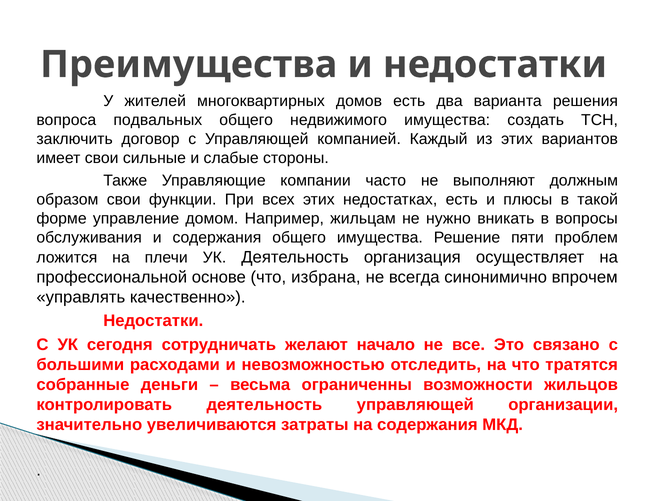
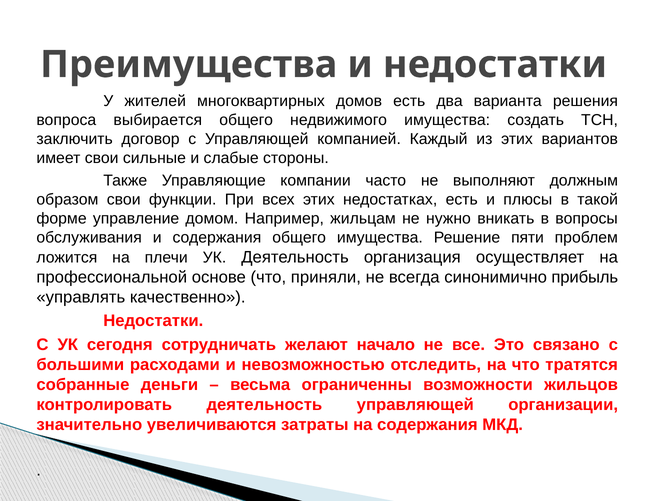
подвальных: подвальных -> выбирается
избрана: избрана -> приняли
впрочем: впрочем -> прибыль
